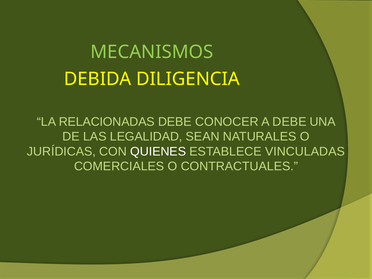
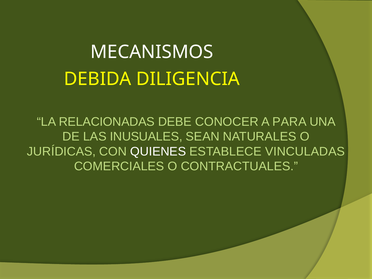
MECANISMOS colour: light green -> white
A DEBE: DEBE -> PARA
LEGALIDAD: LEGALIDAD -> INUSUALES
